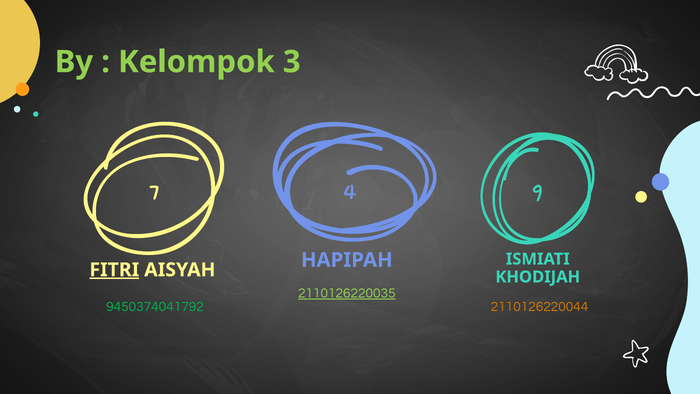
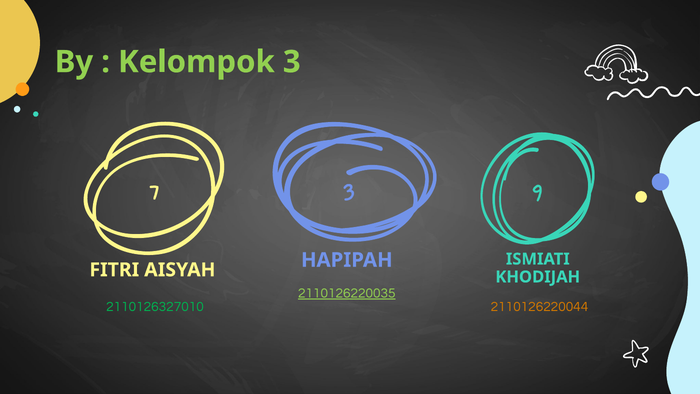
7 4: 4 -> 3
FITRI underline: present -> none
9450374041792: 9450374041792 -> 2110126327010
